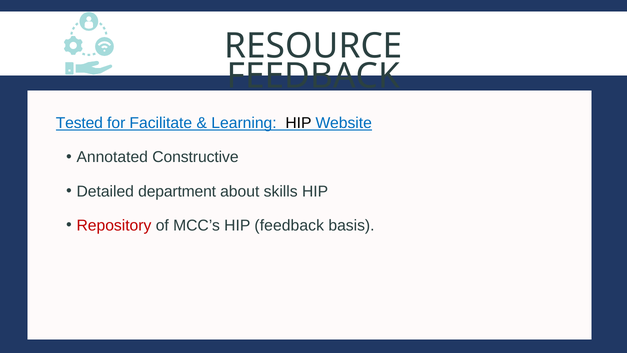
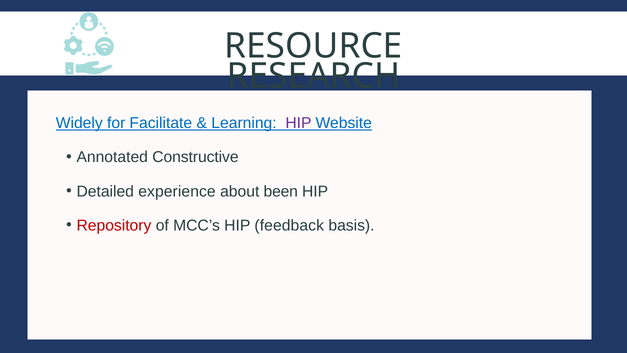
FEEDBACK at (313, 76): FEEDBACK -> RESEARCH
Tested: Tested -> Widely
HIP at (298, 123) colour: black -> purple
department: department -> experience
skills: skills -> been
